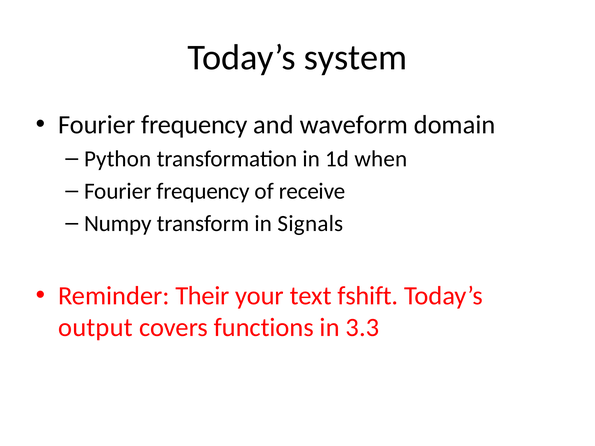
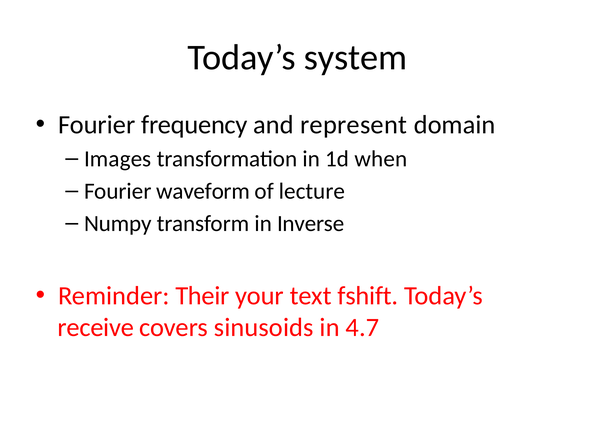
waveform: waveform -> represent
Python: Python -> Images
frequency at (203, 191): frequency -> waveform
receive: receive -> lecture
Signals: Signals -> Inverse
output: output -> receive
functions: functions -> sinusoids
3.3: 3.3 -> 4.7
